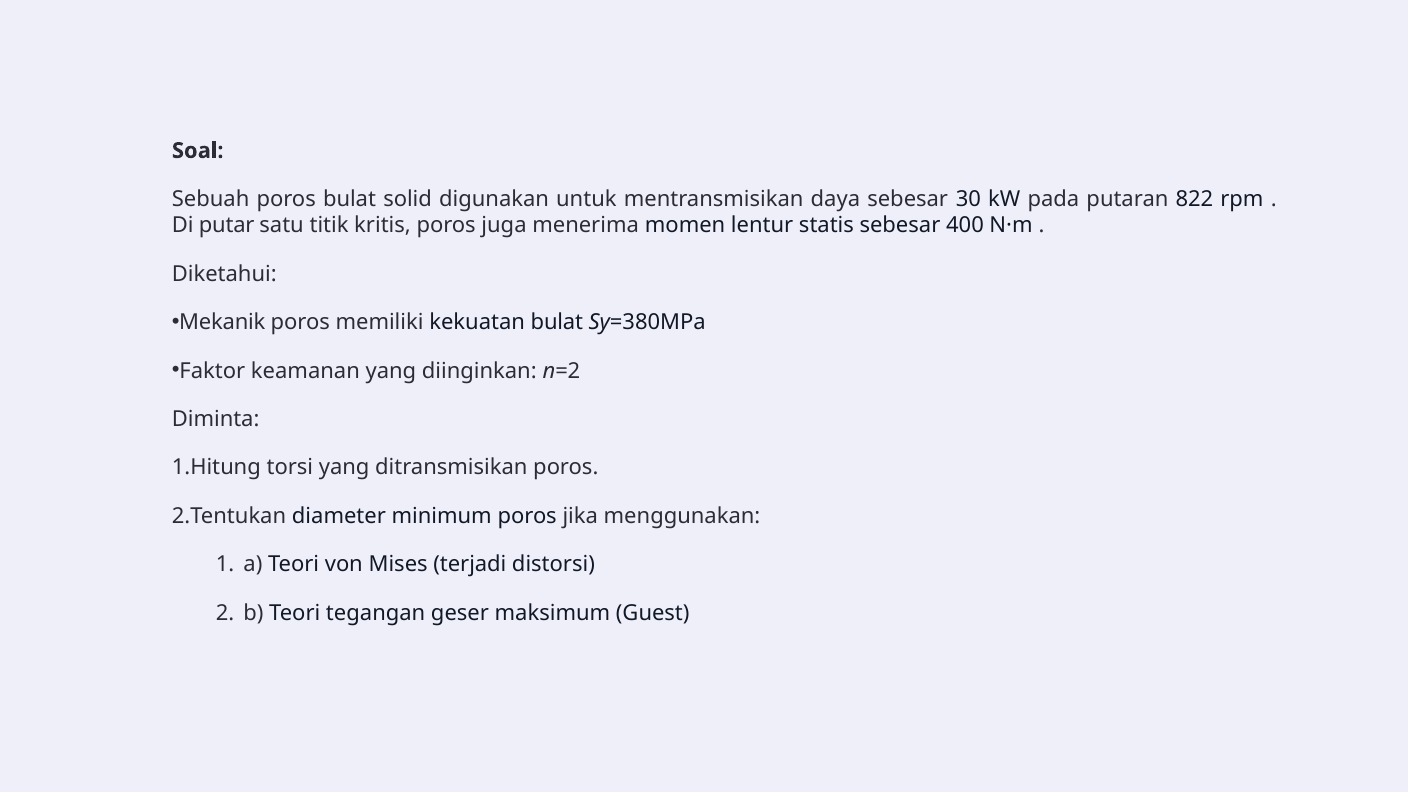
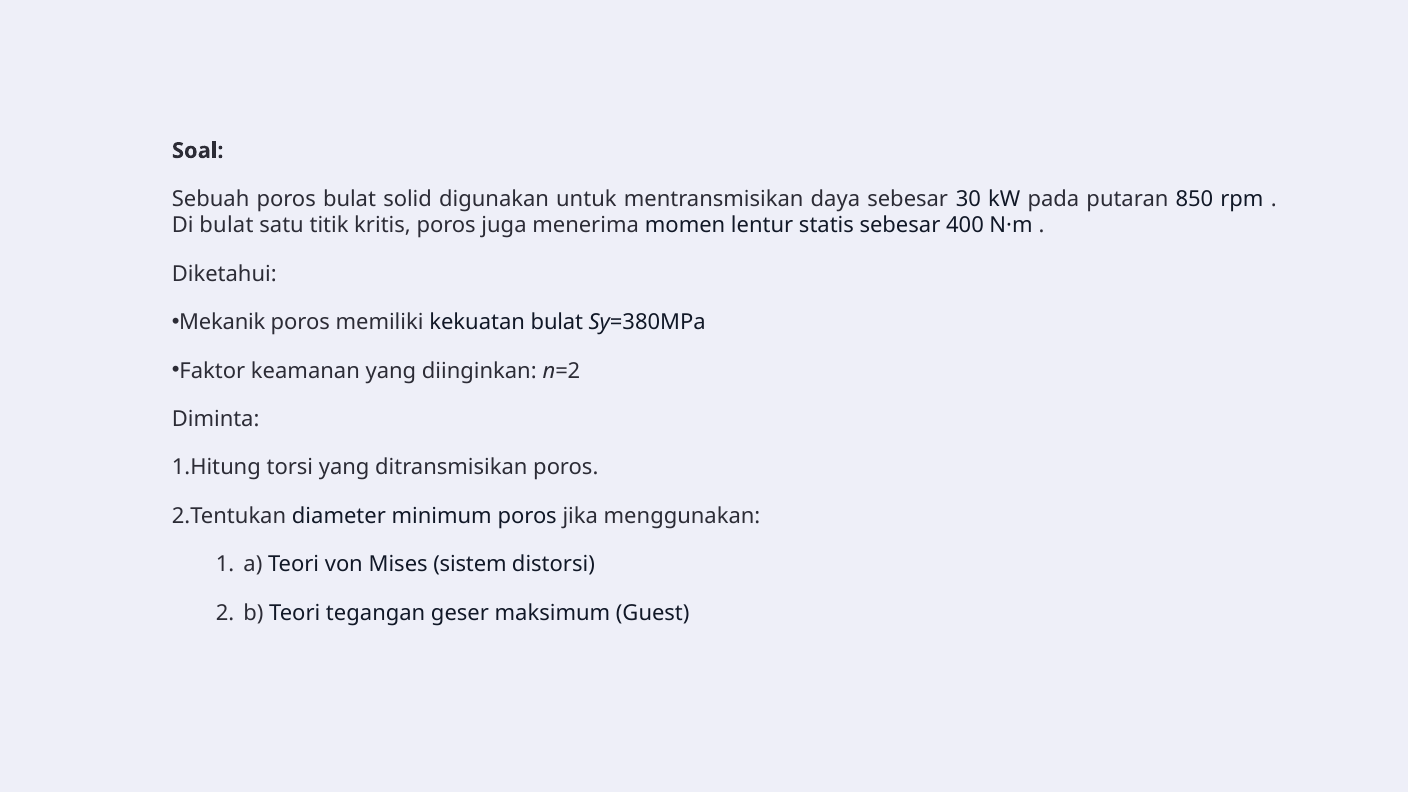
822: 822 -> 850
Di putar: putar -> bulat
terjadi: terjadi -> sistem
